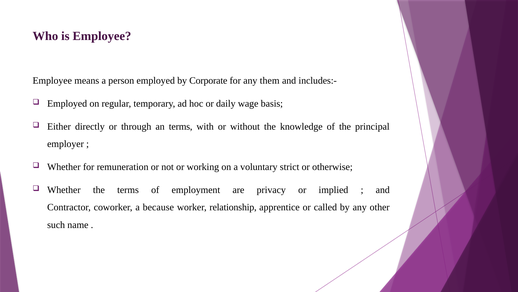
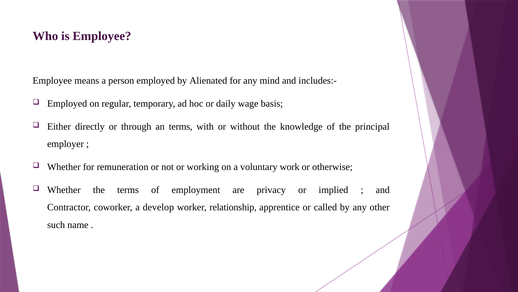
Corporate: Corporate -> Alienated
them: them -> mind
strict: strict -> work
because: because -> develop
